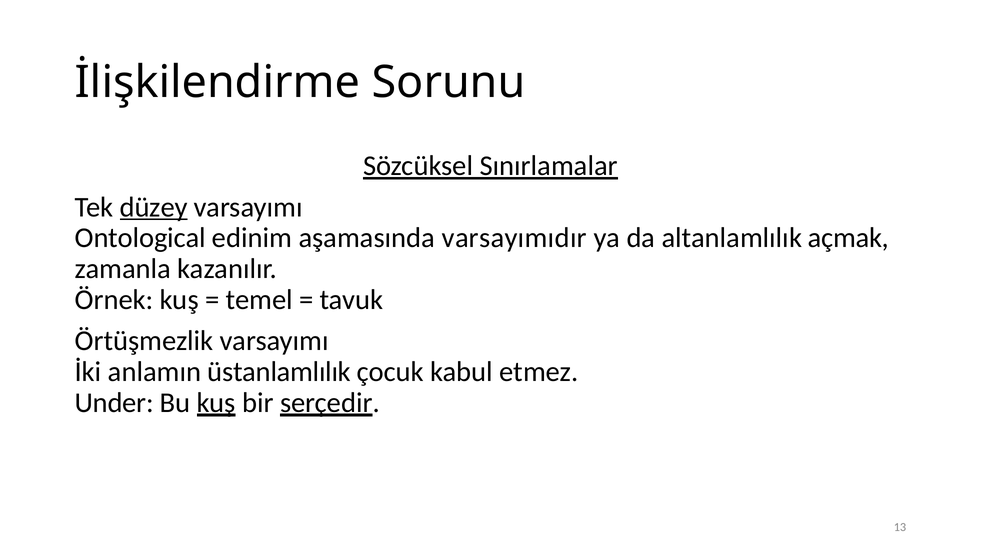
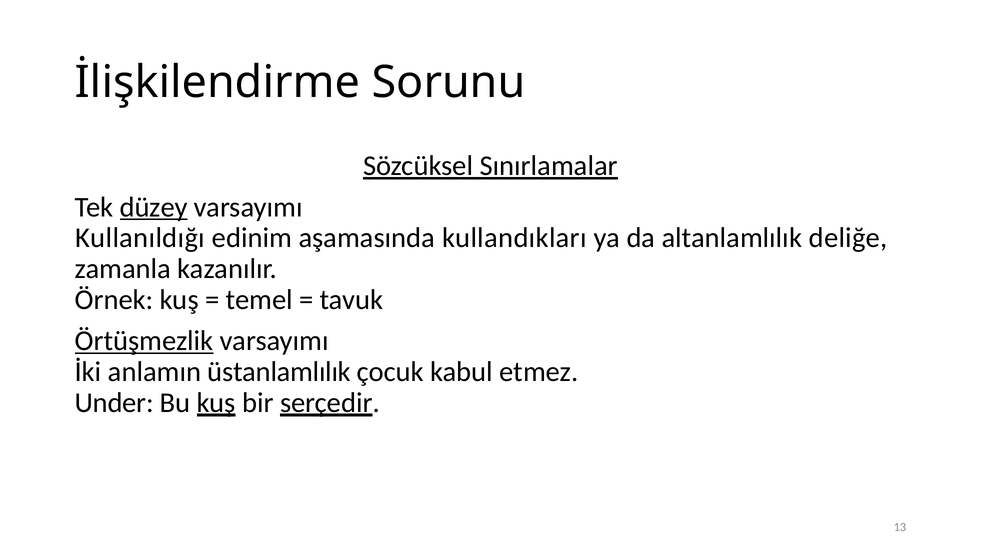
Ontological: Ontological -> Kullanıldığı
varsayımıdır: varsayımıdır -> kullandıkları
açmak: açmak -> deliğe
Örtüşmezlik underline: none -> present
